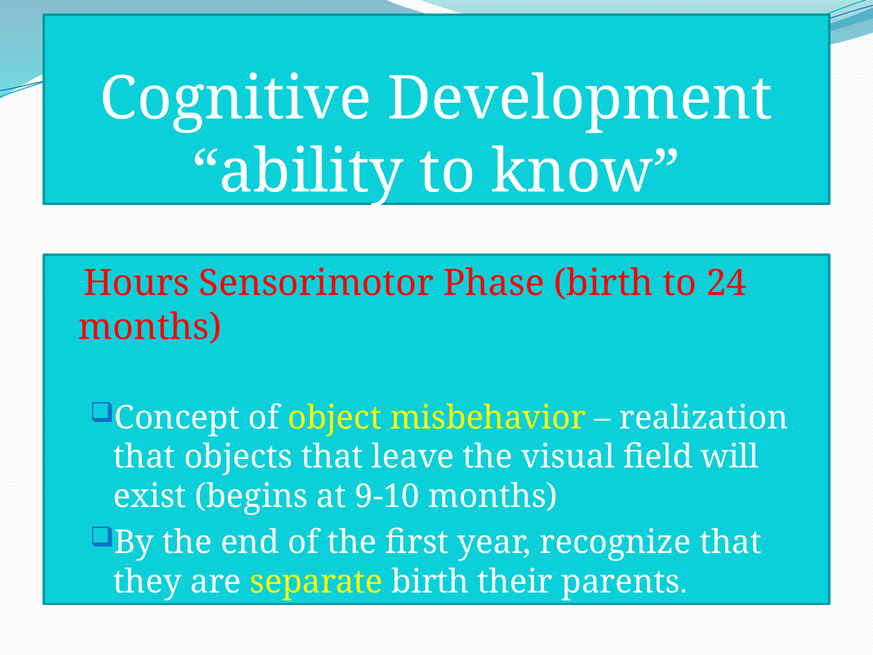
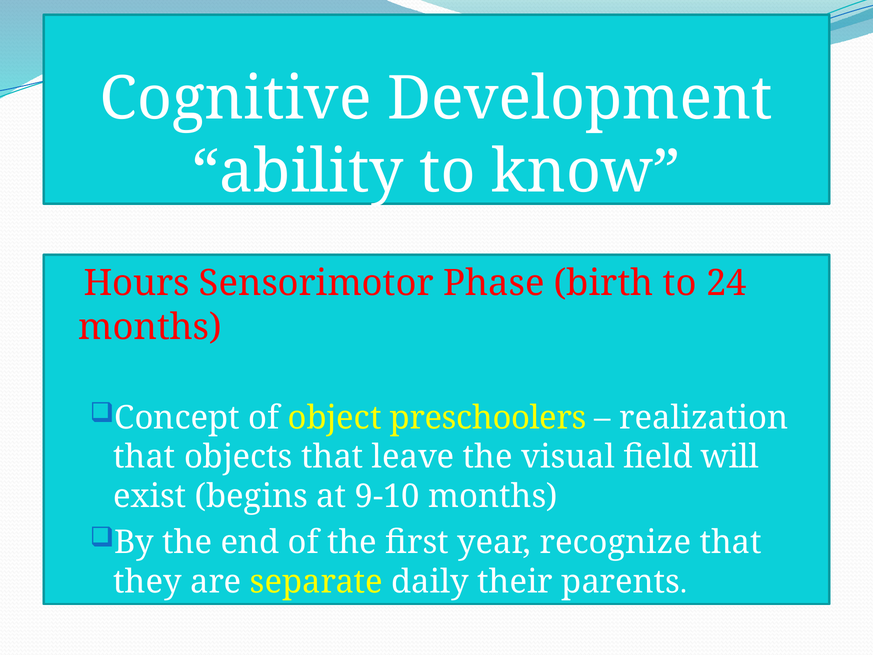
misbehavior: misbehavior -> preschoolers
separate birth: birth -> daily
